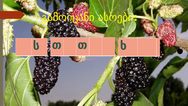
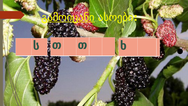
გამოიცანი underline: none -> present
